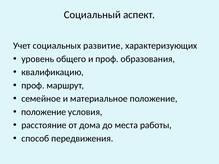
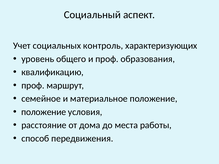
развитие: развитие -> контроль
